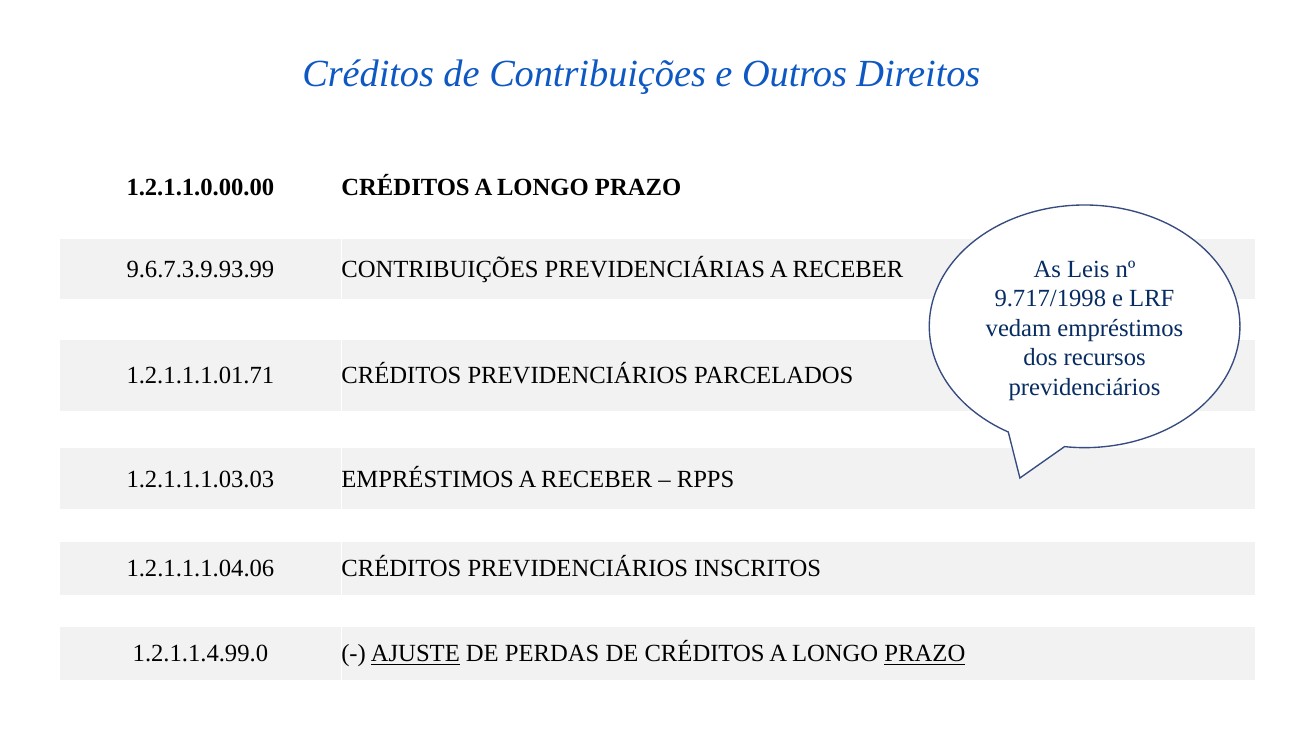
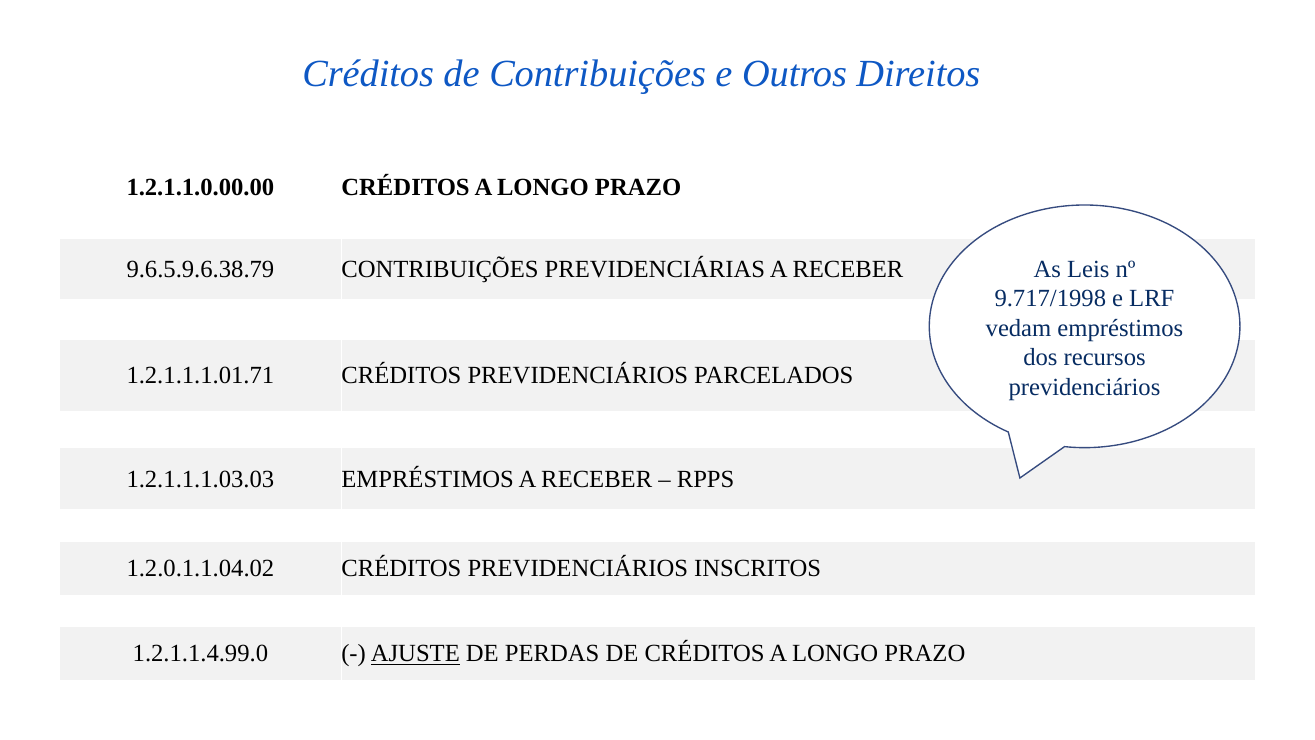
9.6.7.3.9.93.99: 9.6.7.3.9.93.99 -> 9.6.5.9.6.38.79
1.2.1.1.1.04.06: 1.2.1.1.1.04.06 -> 1.2.0.1.1.04.02
PRAZO at (925, 654) underline: present -> none
